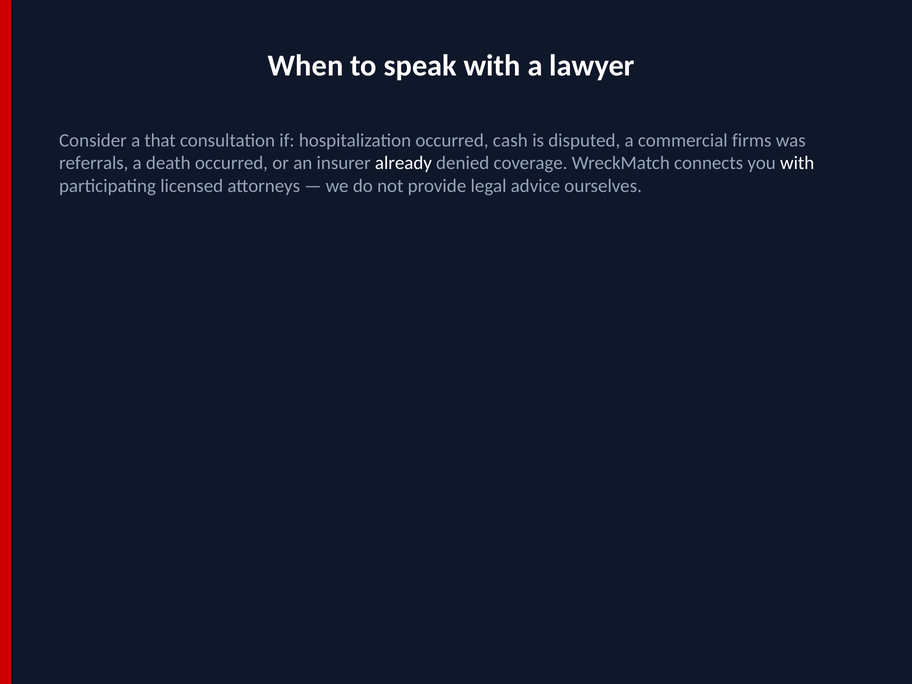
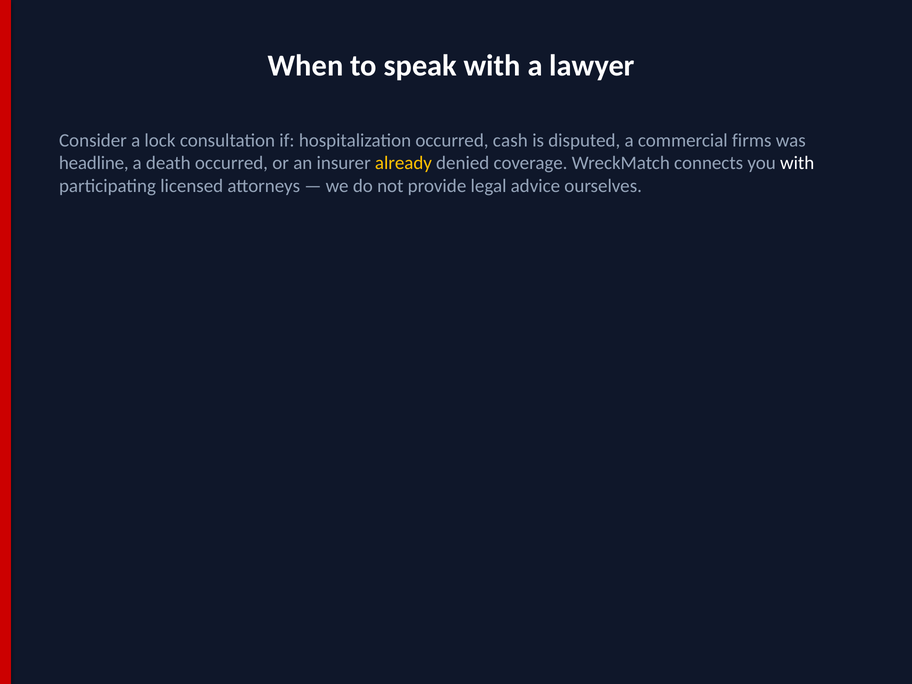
that: that -> lock
referrals: referrals -> headline
already colour: white -> yellow
